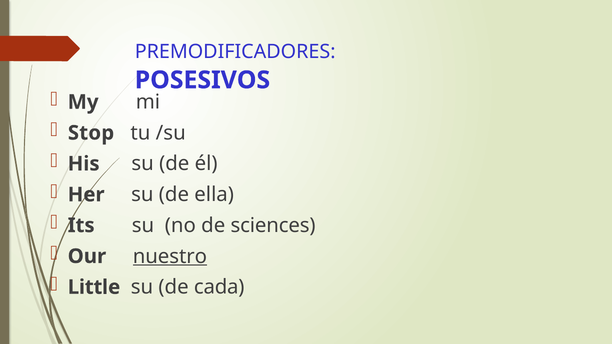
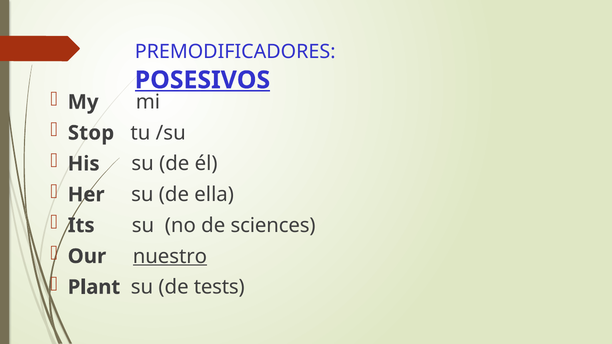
POSESIVOS underline: none -> present
Little: Little -> Plant
cada: cada -> tests
